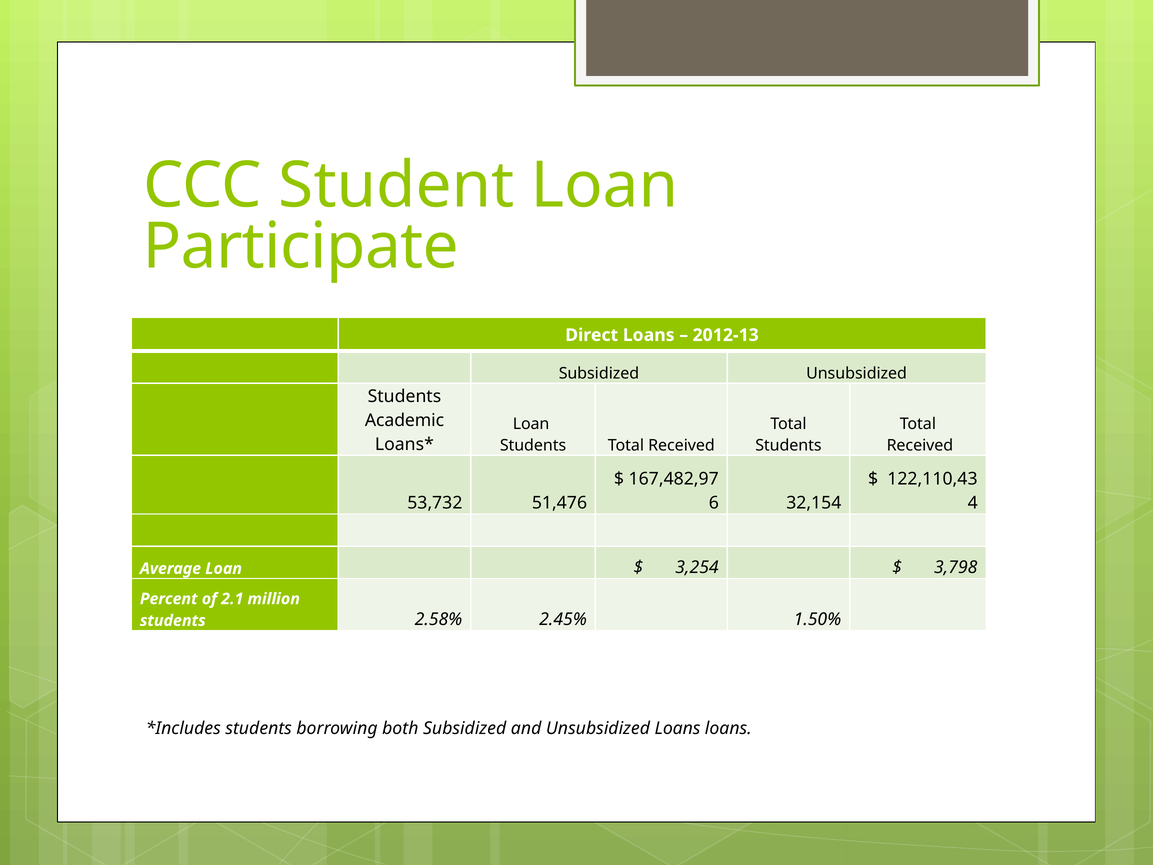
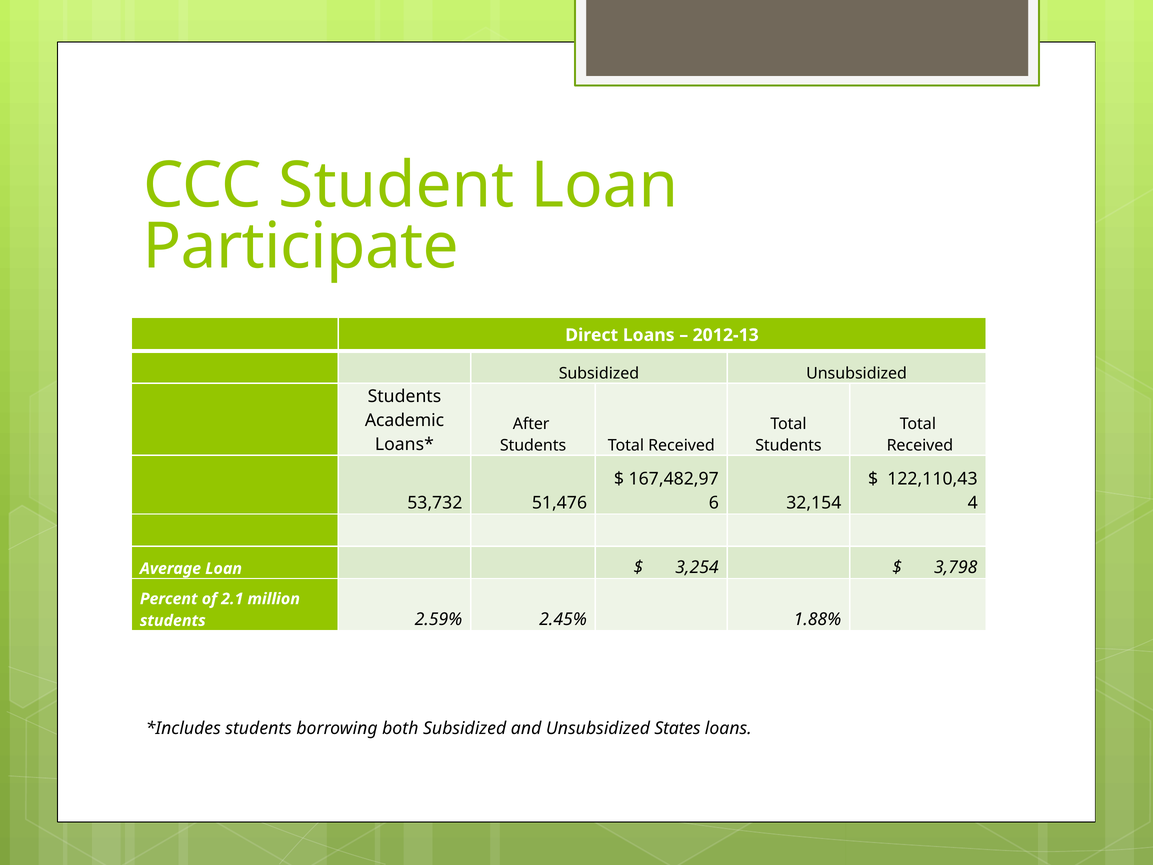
Loan at (531, 424): Loan -> After
2.58%: 2.58% -> 2.59%
1.50%: 1.50% -> 1.88%
Unsubsidized Loans: Loans -> States
